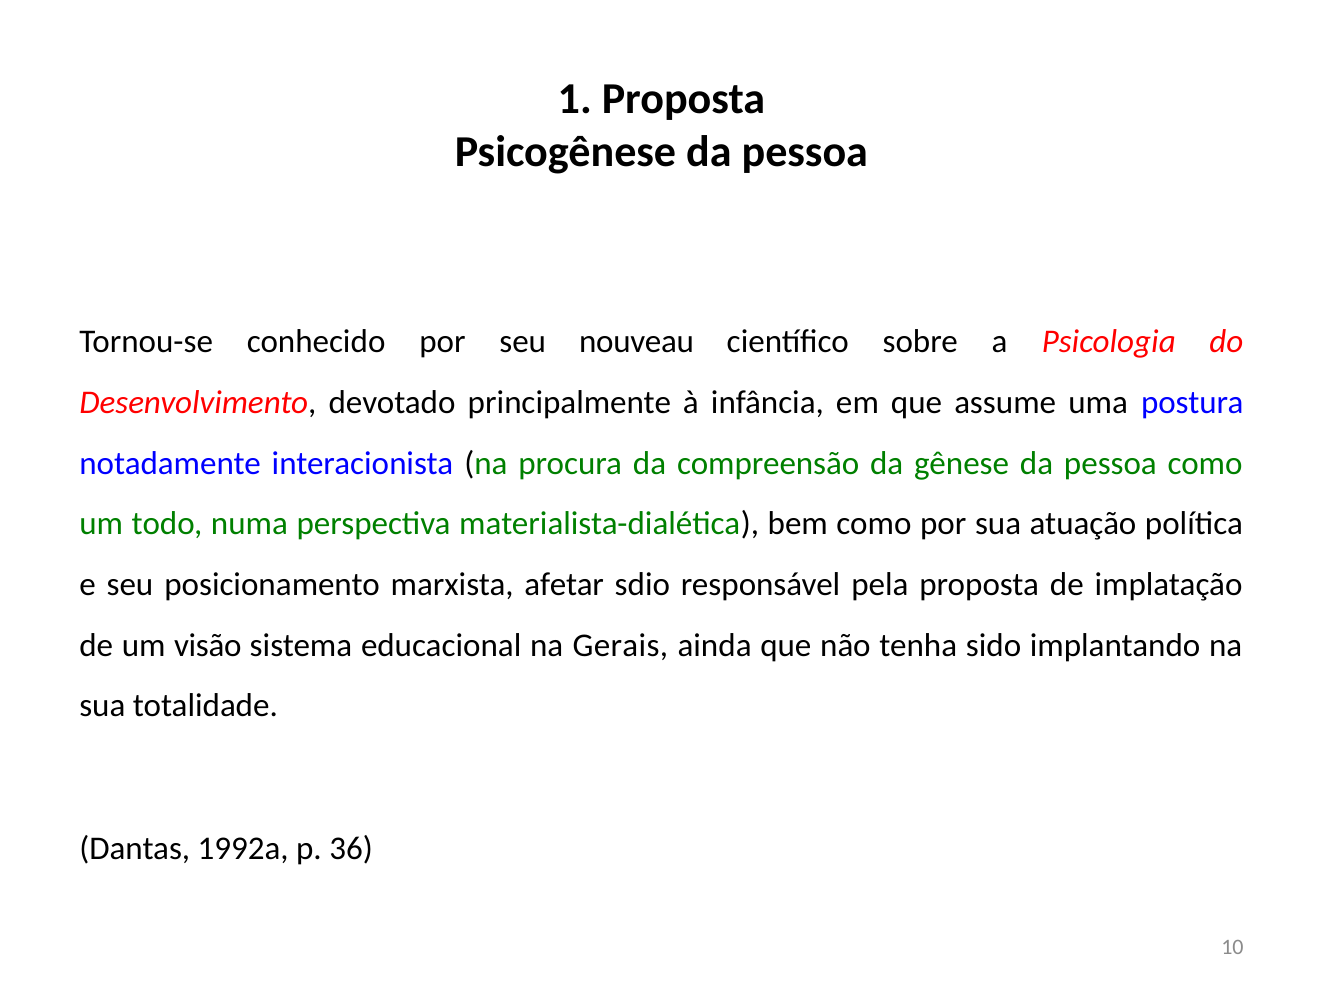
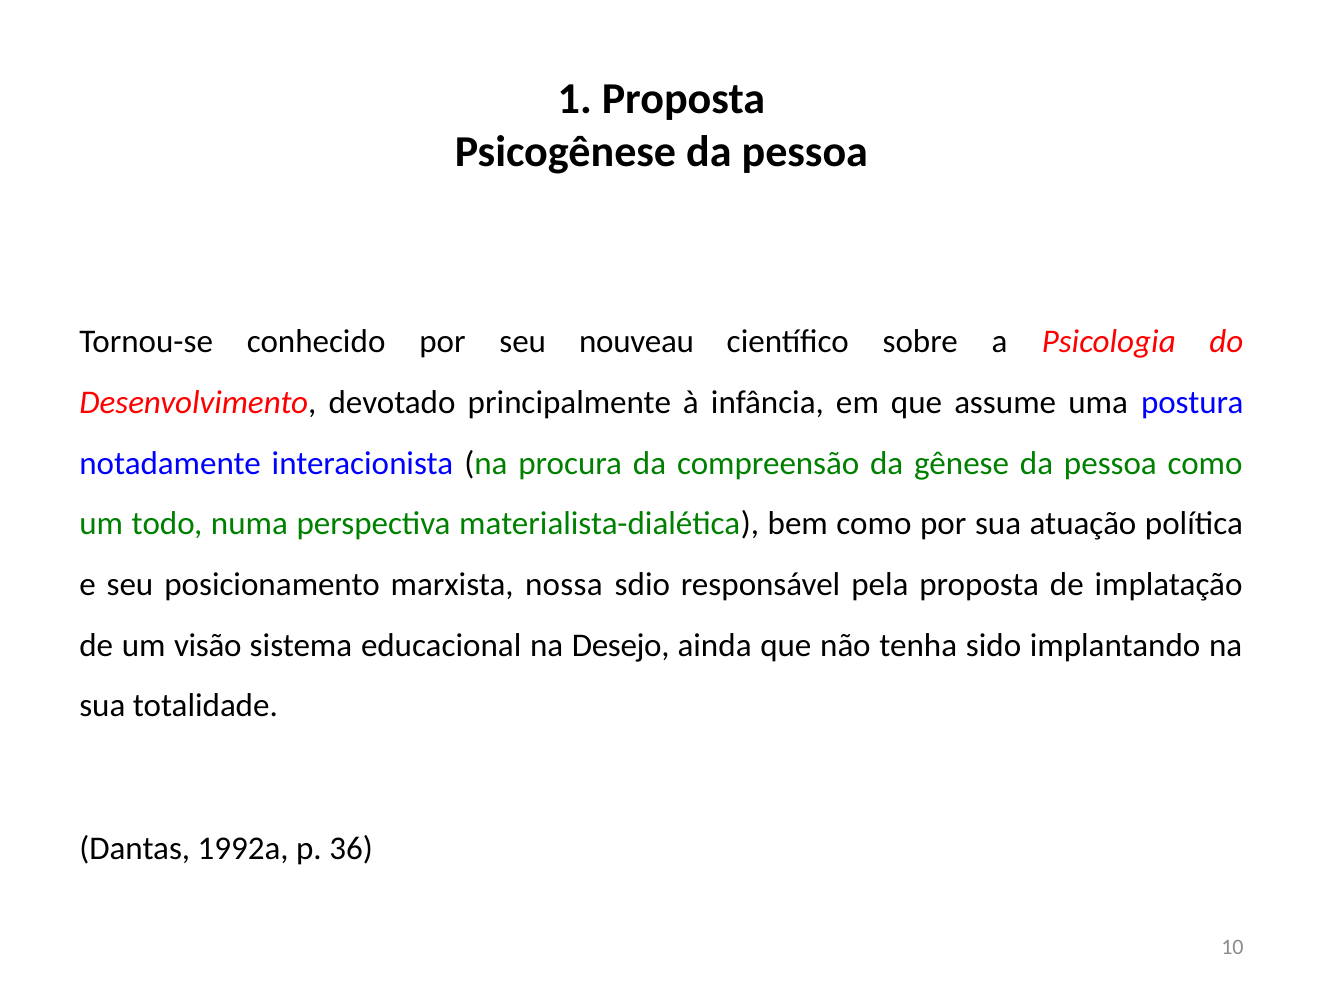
afetar: afetar -> nossa
Gerais: Gerais -> Desejo
